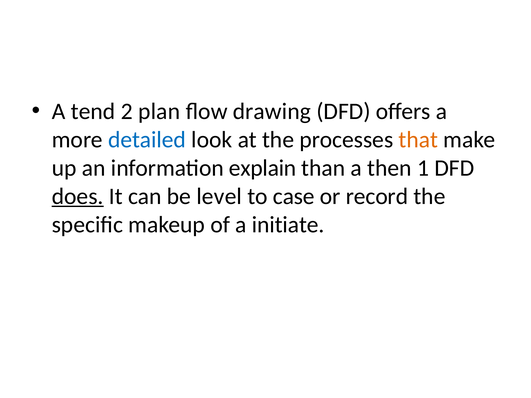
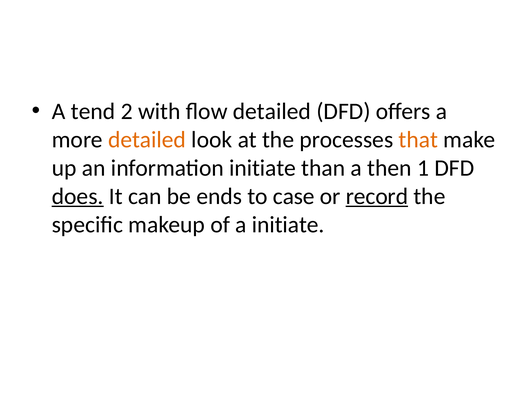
plan: plan -> with
flow drawing: drawing -> detailed
detailed at (147, 140) colour: blue -> orange
information explain: explain -> initiate
level: level -> ends
record underline: none -> present
